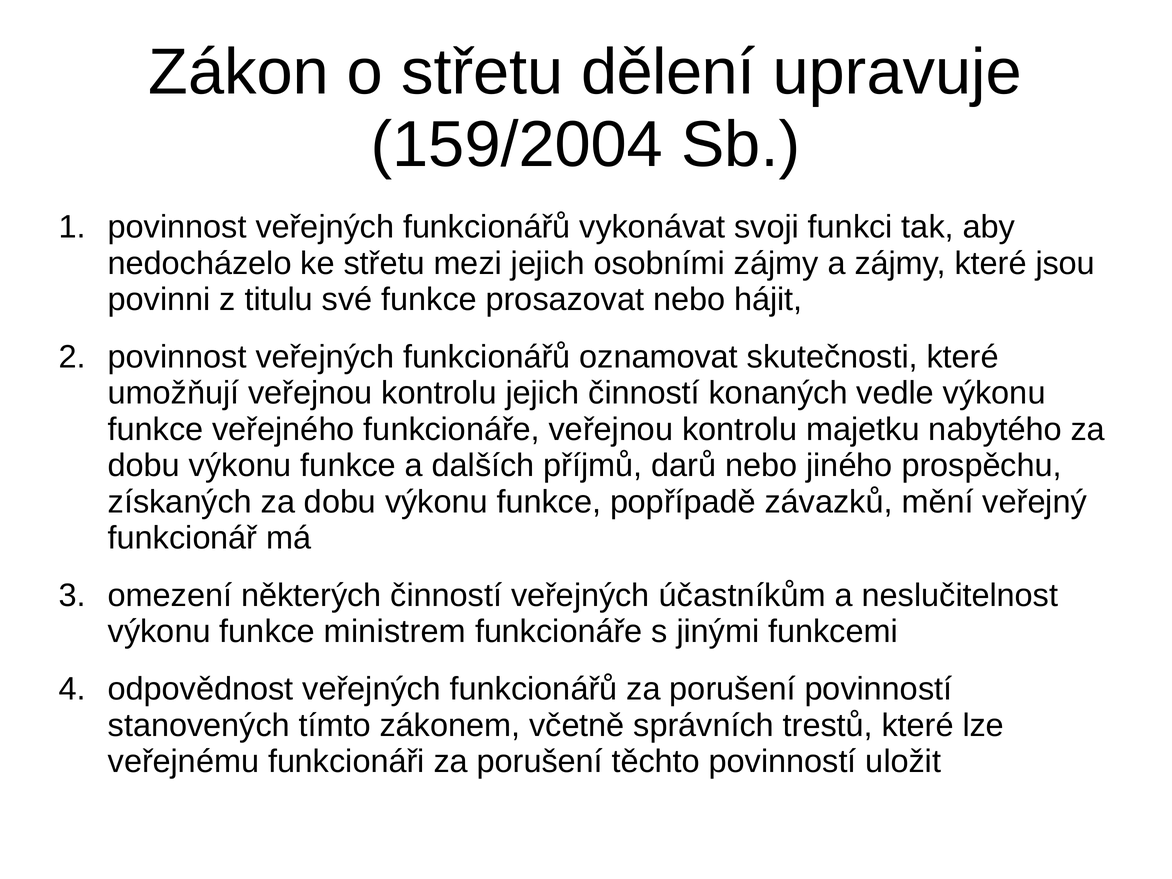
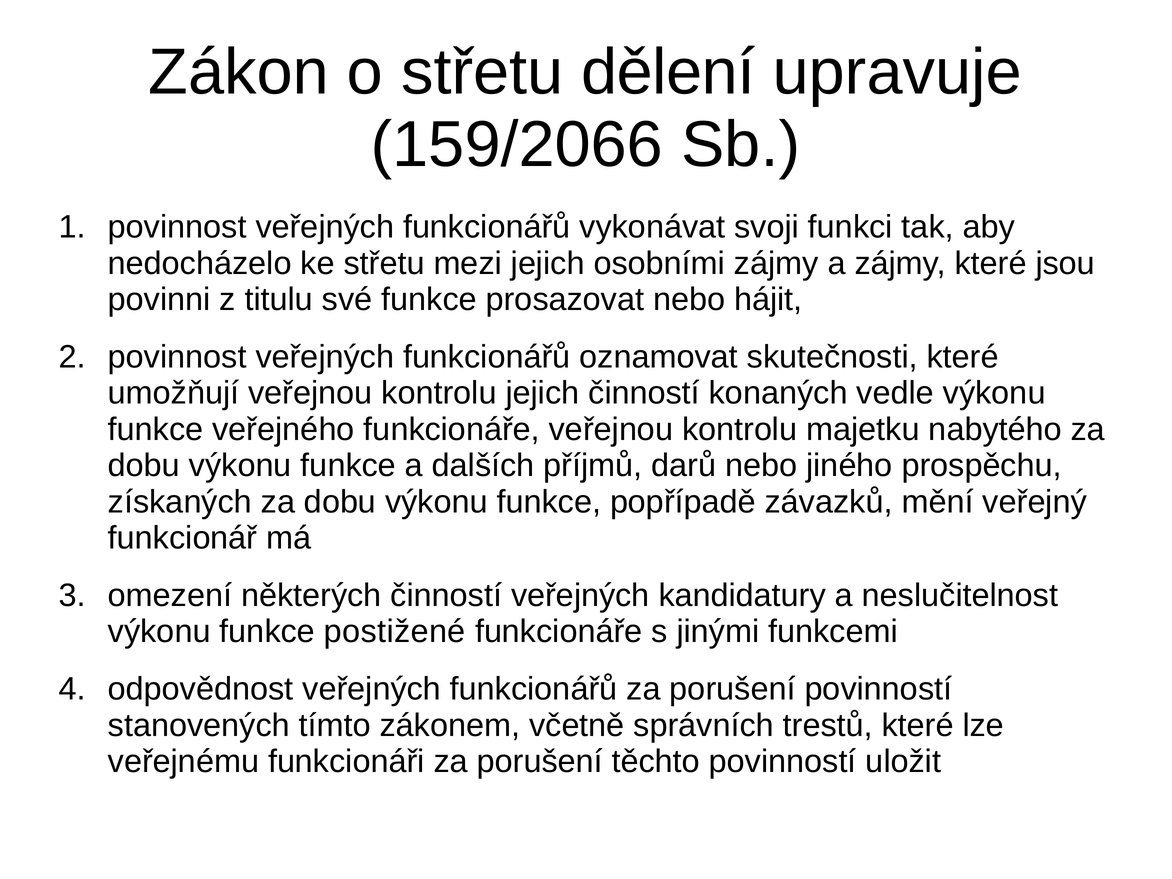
159/2004: 159/2004 -> 159/2066
účastníkům: účastníkům -> kandidatury
ministrem: ministrem -> postižené
